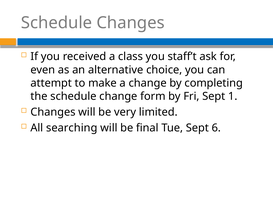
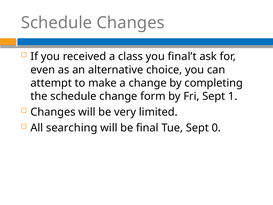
staff’t: staff’t -> final’t
6: 6 -> 0
